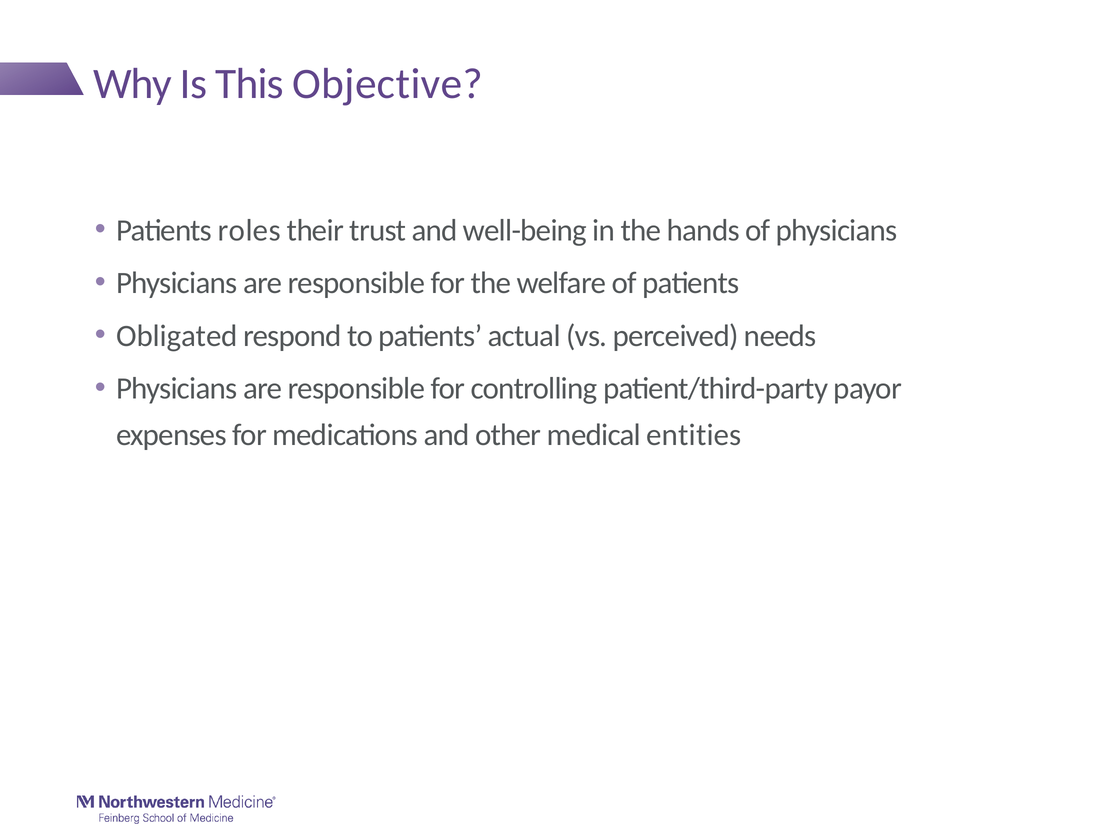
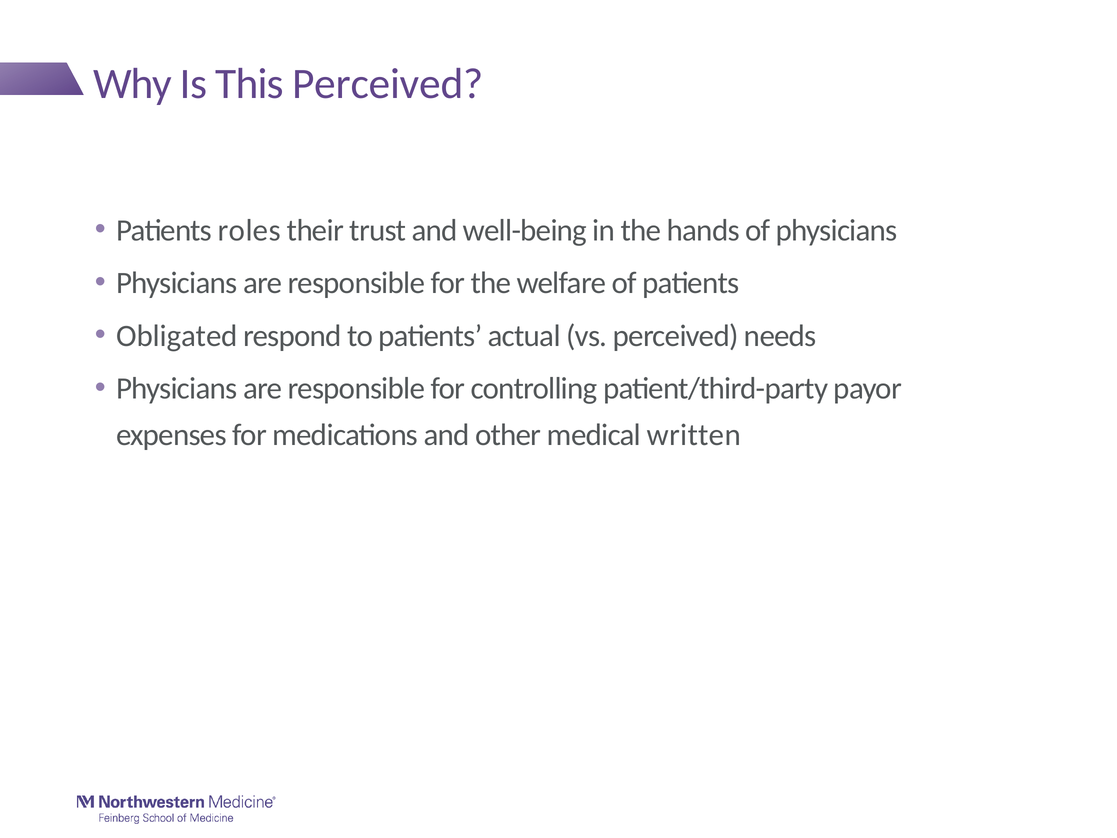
This Objective: Objective -> Perceived
entities: entities -> written
